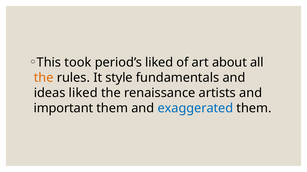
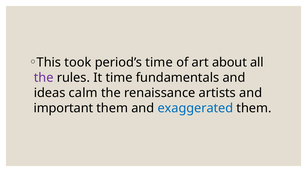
period’s liked: liked -> time
the at (44, 78) colour: orange -> purple
It style: style -> time
ideas liked: liked -> calm
